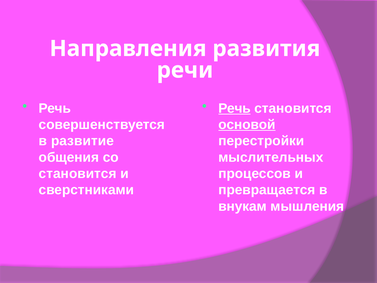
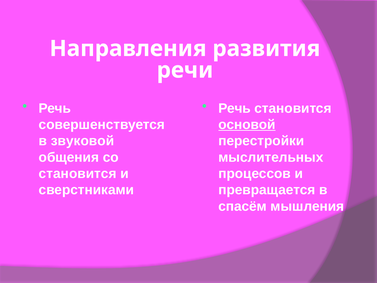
Речь at (235, 108) underline: present -> none
развитие: развитие -> звуковой
внукам: внукам -> спасём
